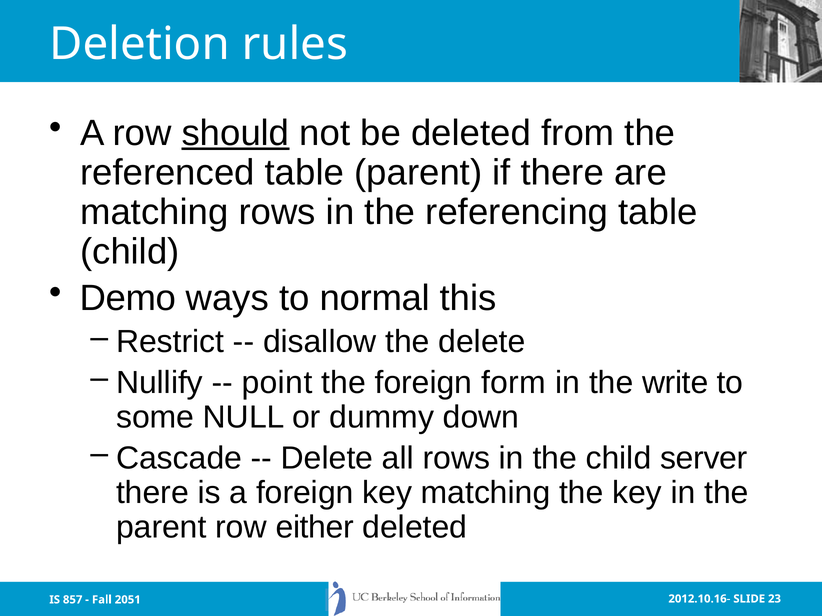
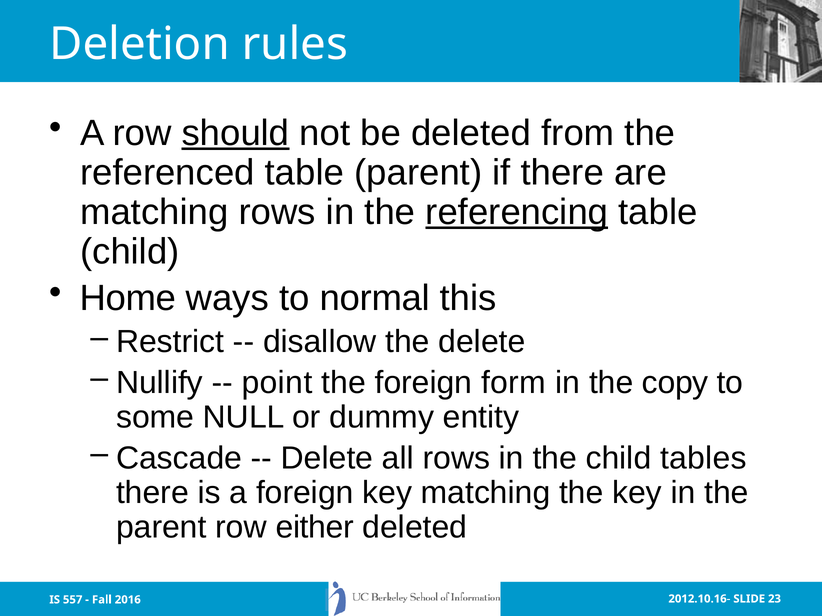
referencing underline: none -> present
Demo: Demo -> Home
write: write -> copy
down: down -> entity
server: server -> tables
857: 857 -> 557
2051: 2051 -> 2016
